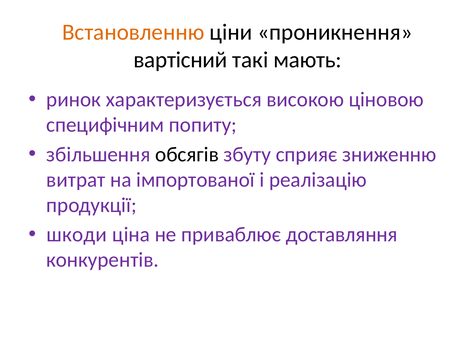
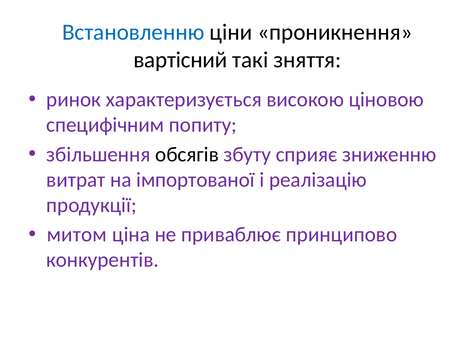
Встановленню colour: orange -> blue
мають: мають -> зняття
шкоди: шкоди -> митом
доставляння: доставляння -> принципово
